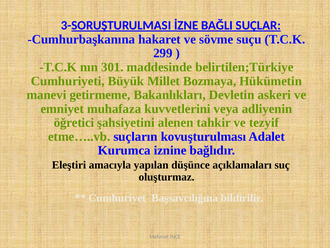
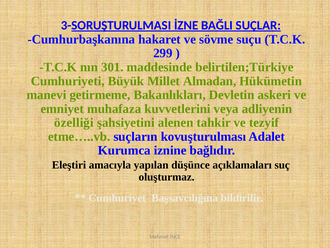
Bozmaya: Bozmaya -> Almadan
öğretici: öğretici -> özelliği
